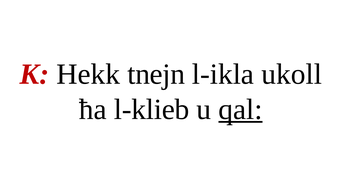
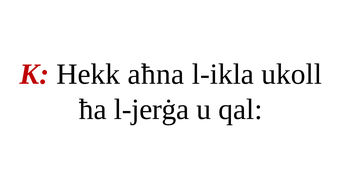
tnejn: tnejn -> aħna
l-klieb: l-klieb -> l-jerġa
qal underline: present -> none
